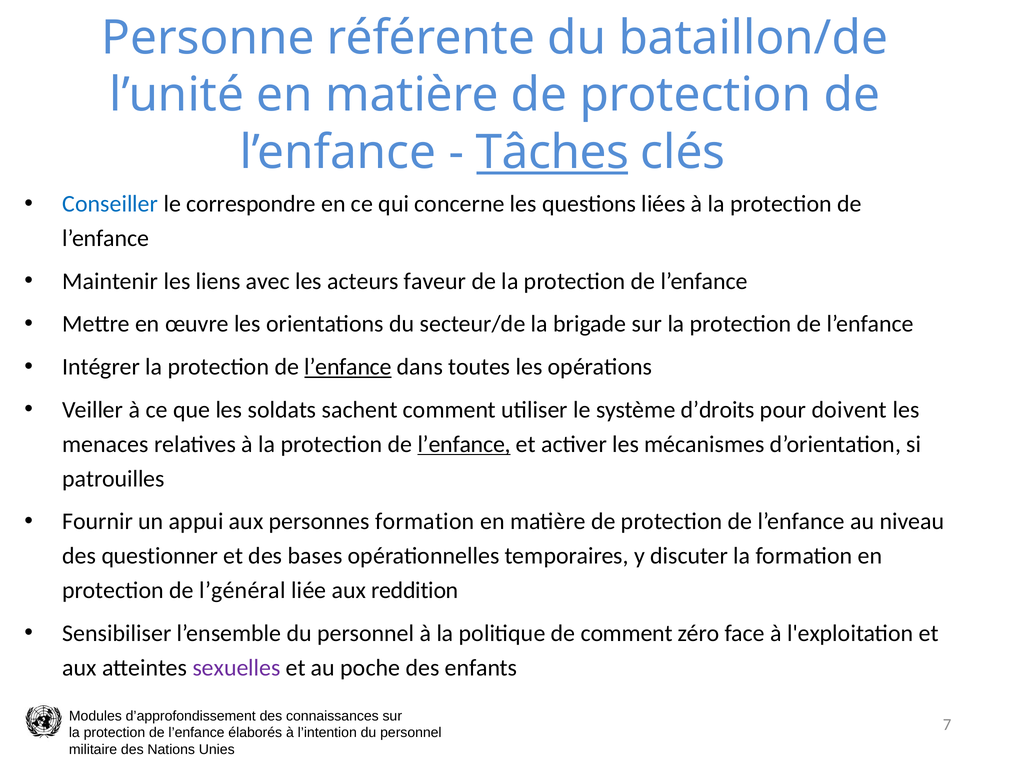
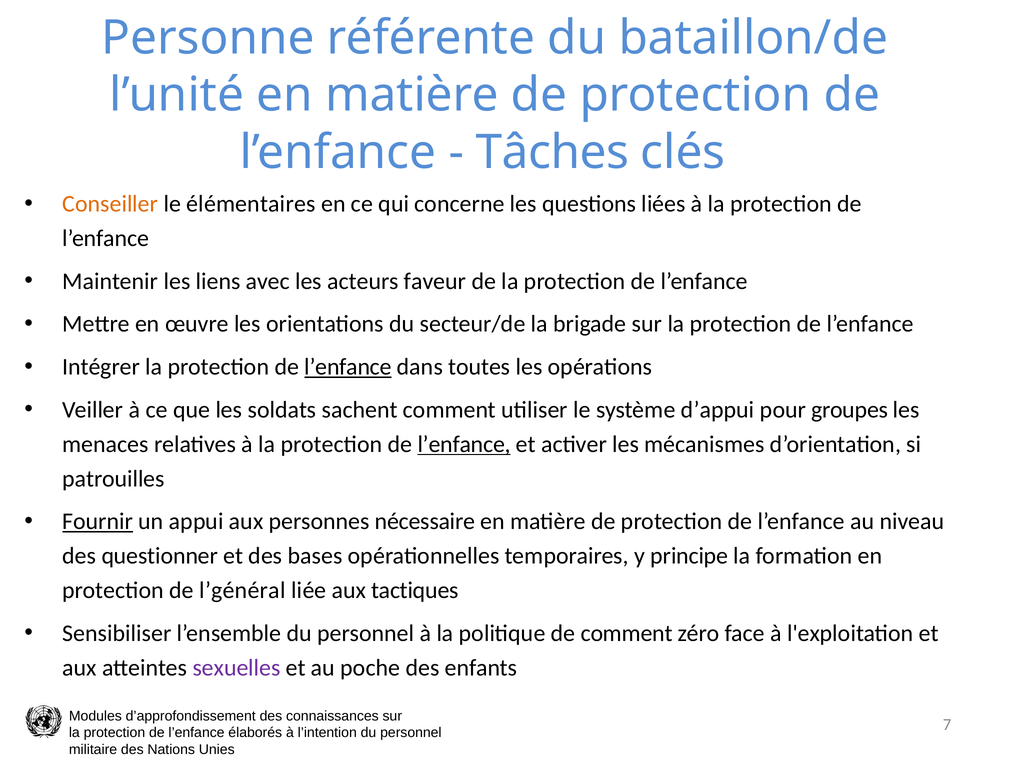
Tâches underline: present -> none
Conseiller colour: blue -> orange
correspondre: correspondre -> élémentaires
d’droits: d’droits -> d’appui
doivent: doivent -> groupes
Fournir underline: none -> present
personnes formation: formation -> nécessaire
discuter: discuter -> principe
reddition: reddition -> tactiques
